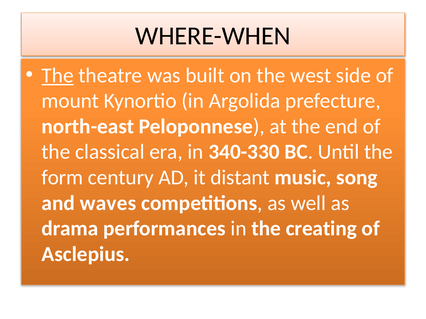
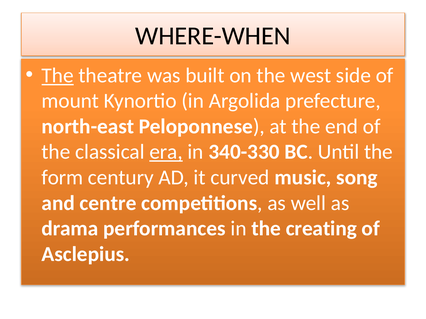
era underline: none -> present
distant: distant -> curved
waves: waves -> centre
